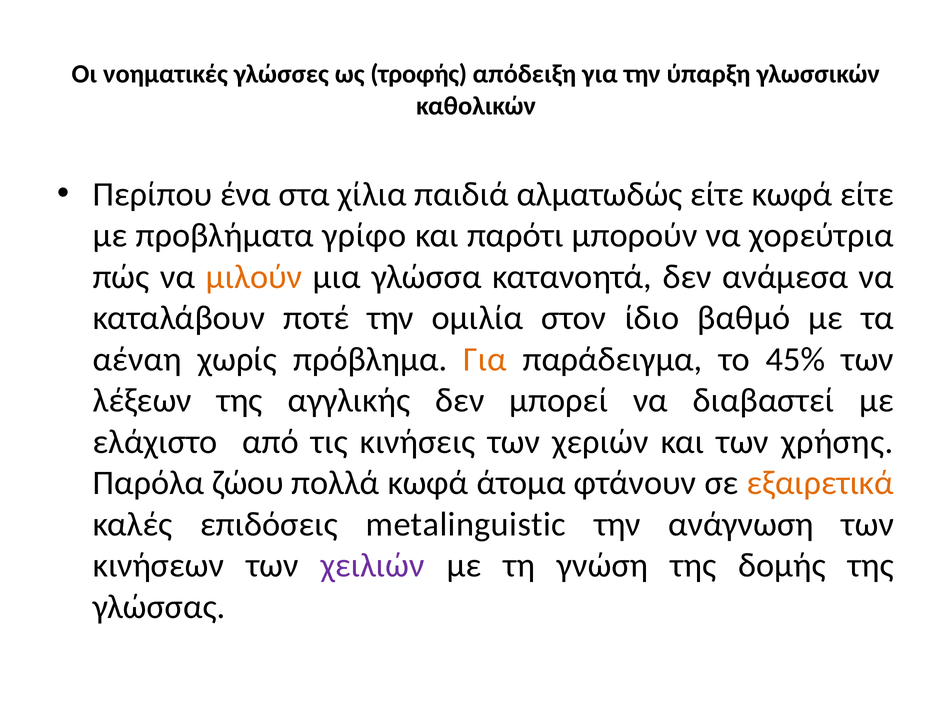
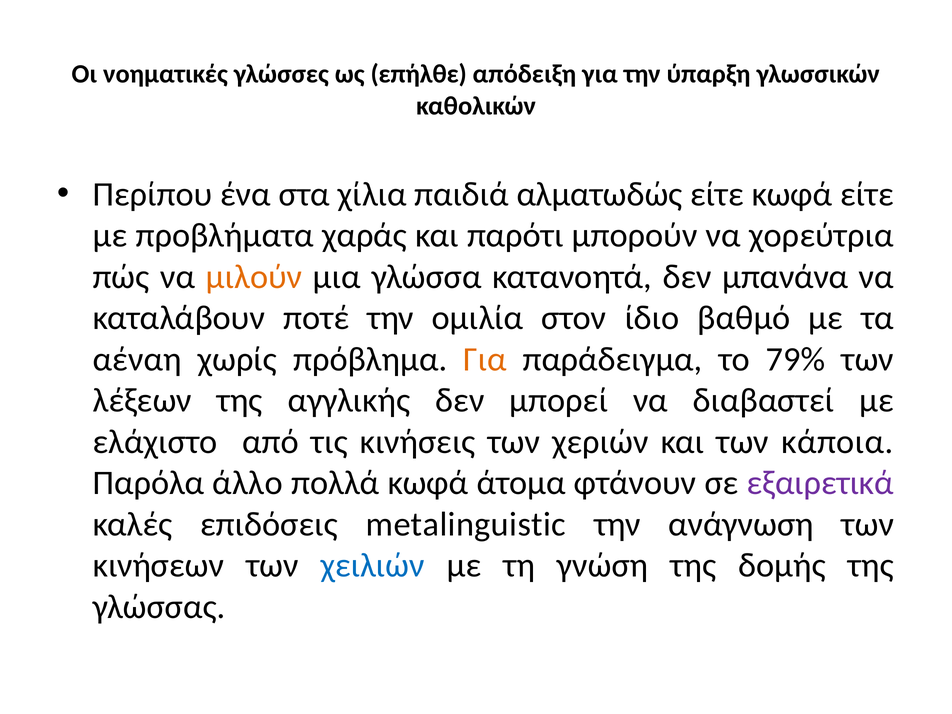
τροφής: τροφής -> επήλθε
γρίφο: γρίφο -> χαράς
ανάμεσα: ανάμεσα -> μπανάνα
45%: 45% -> 79%
χρήσης: χρήσης -> κάποια
ζώου: ζώου -> άλλο
εξαιρετικά colour: orange -> purple
χειλιών colour: purple -> blue
